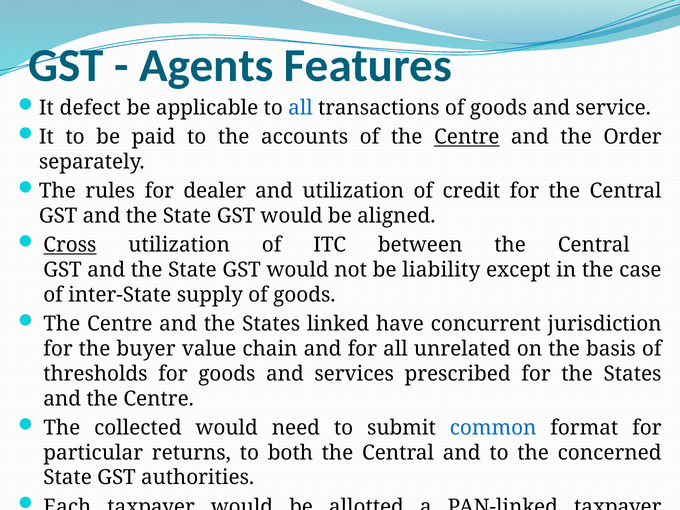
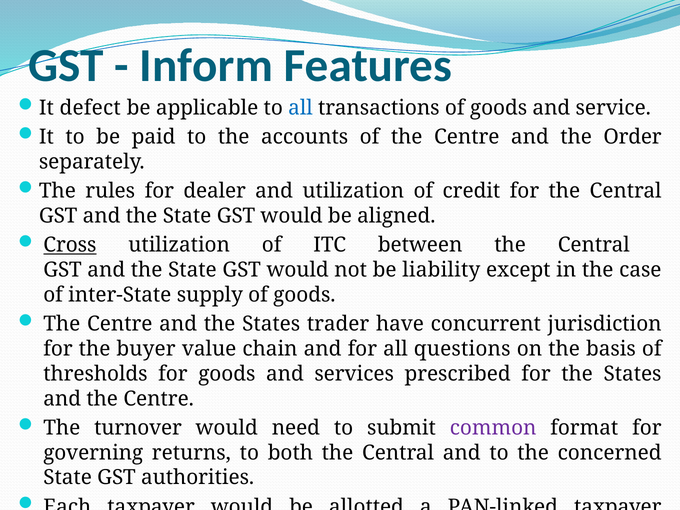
Agents: Agents -> Inform
Centre at (467, 137) underline: present -> none
linked: linked -> trader
unrelated: unrelated -> questions
collected: collected -> turnover
common colour: blue -> purple
particular: particular -> governing
